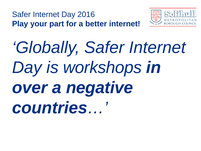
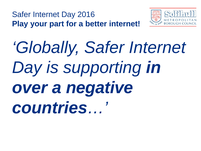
workshops: workshops -> supporting
